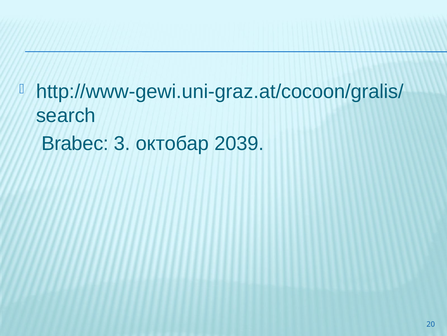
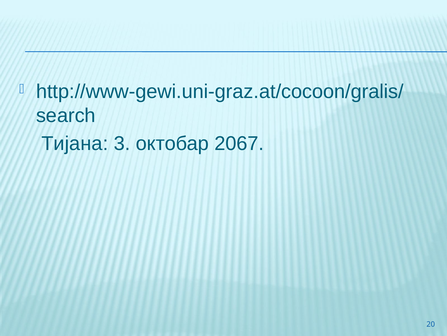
Brabec: Brabec -> Тијана
2039: 2039 -> 2067
